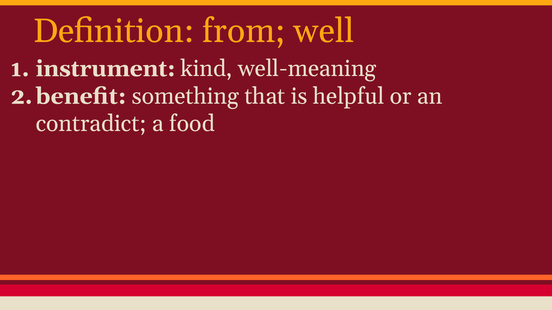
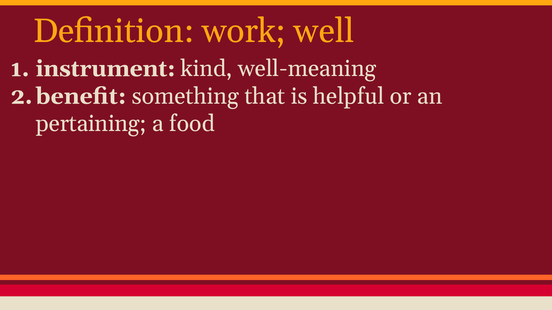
from: from -> work
contradict: contradict -> pertaining
